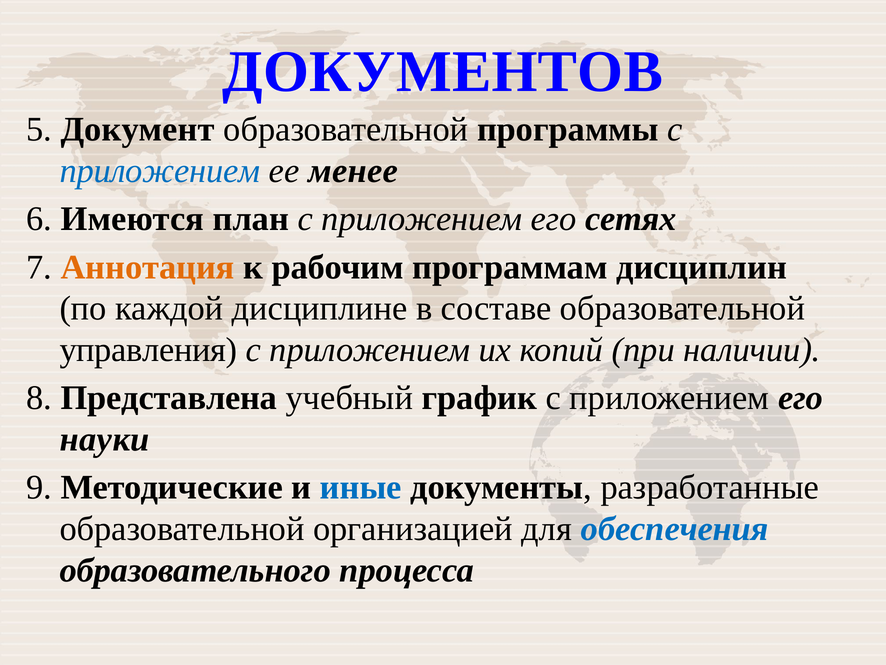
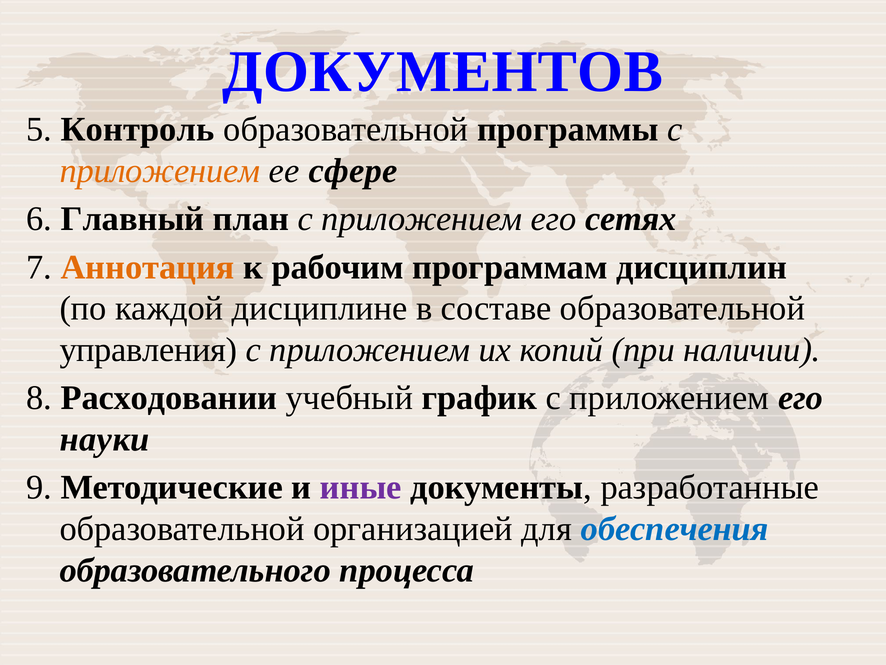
Документ: Документ -> Контроль
приложением at (160, 171) colour: blue -> orange
менее: менее -> сфере
Имеются: Имеются -> Главный
Представлена: Представлена -> Расходовании
иные colour: blue -> purple
